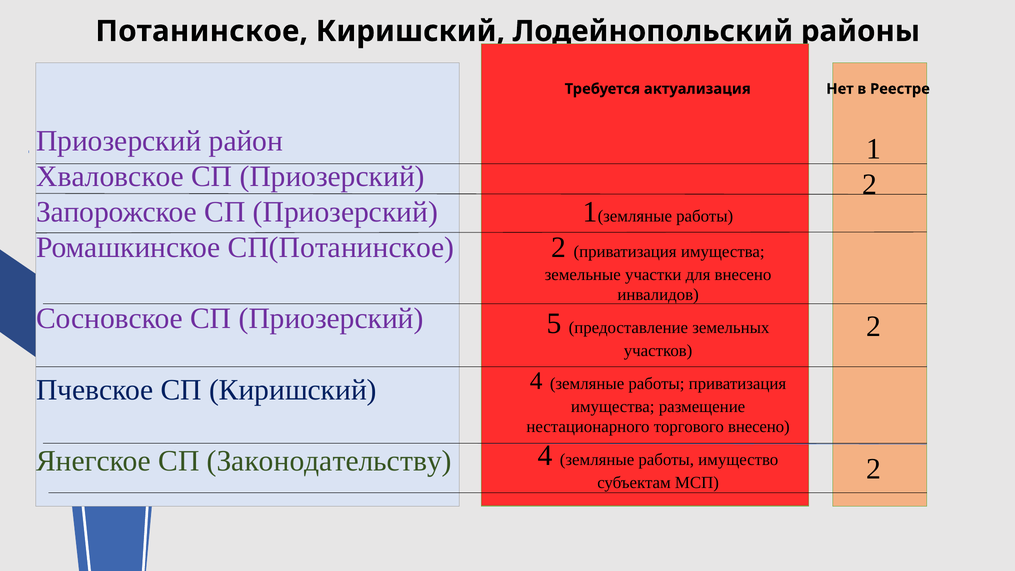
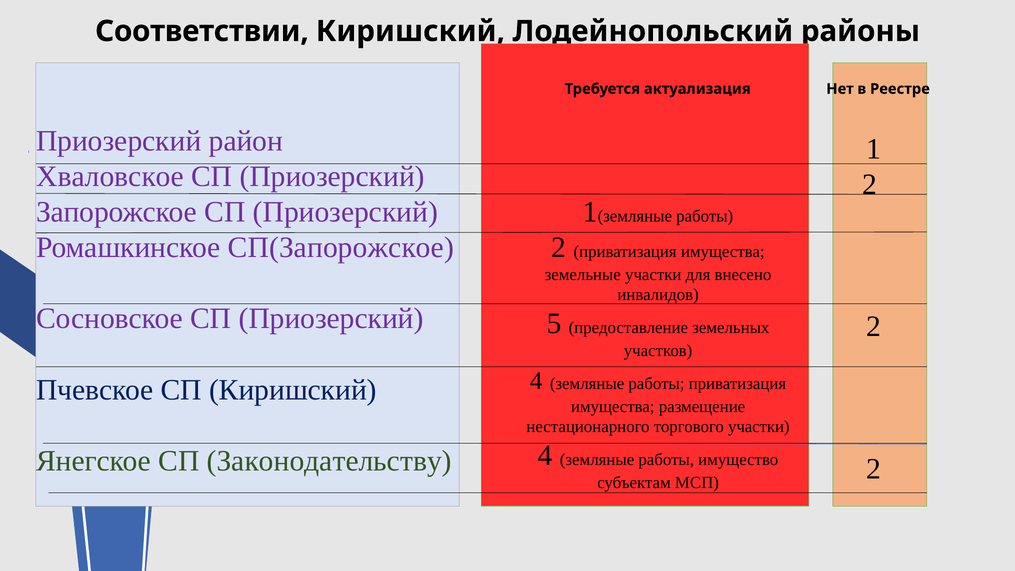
Потанинское: Потанинское -> Соответствии
СП(Потанинское: СП(Потанинское -> СП(Запорожское
торгового внесено: внесено -> участки
